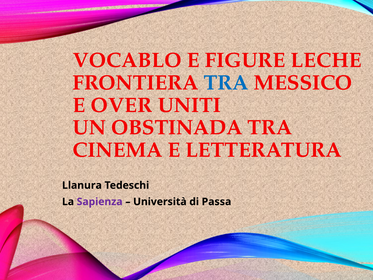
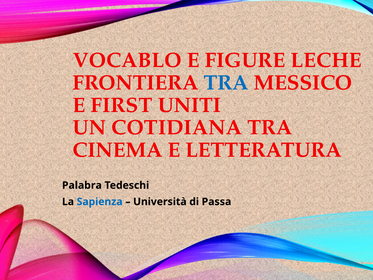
OVER: OVER -> FIRST
OBSTINADA: OBSTINADA -> COTIDIANA
Llanura: Llanura -> Palabra
Sapienza colour: purple -> blue
